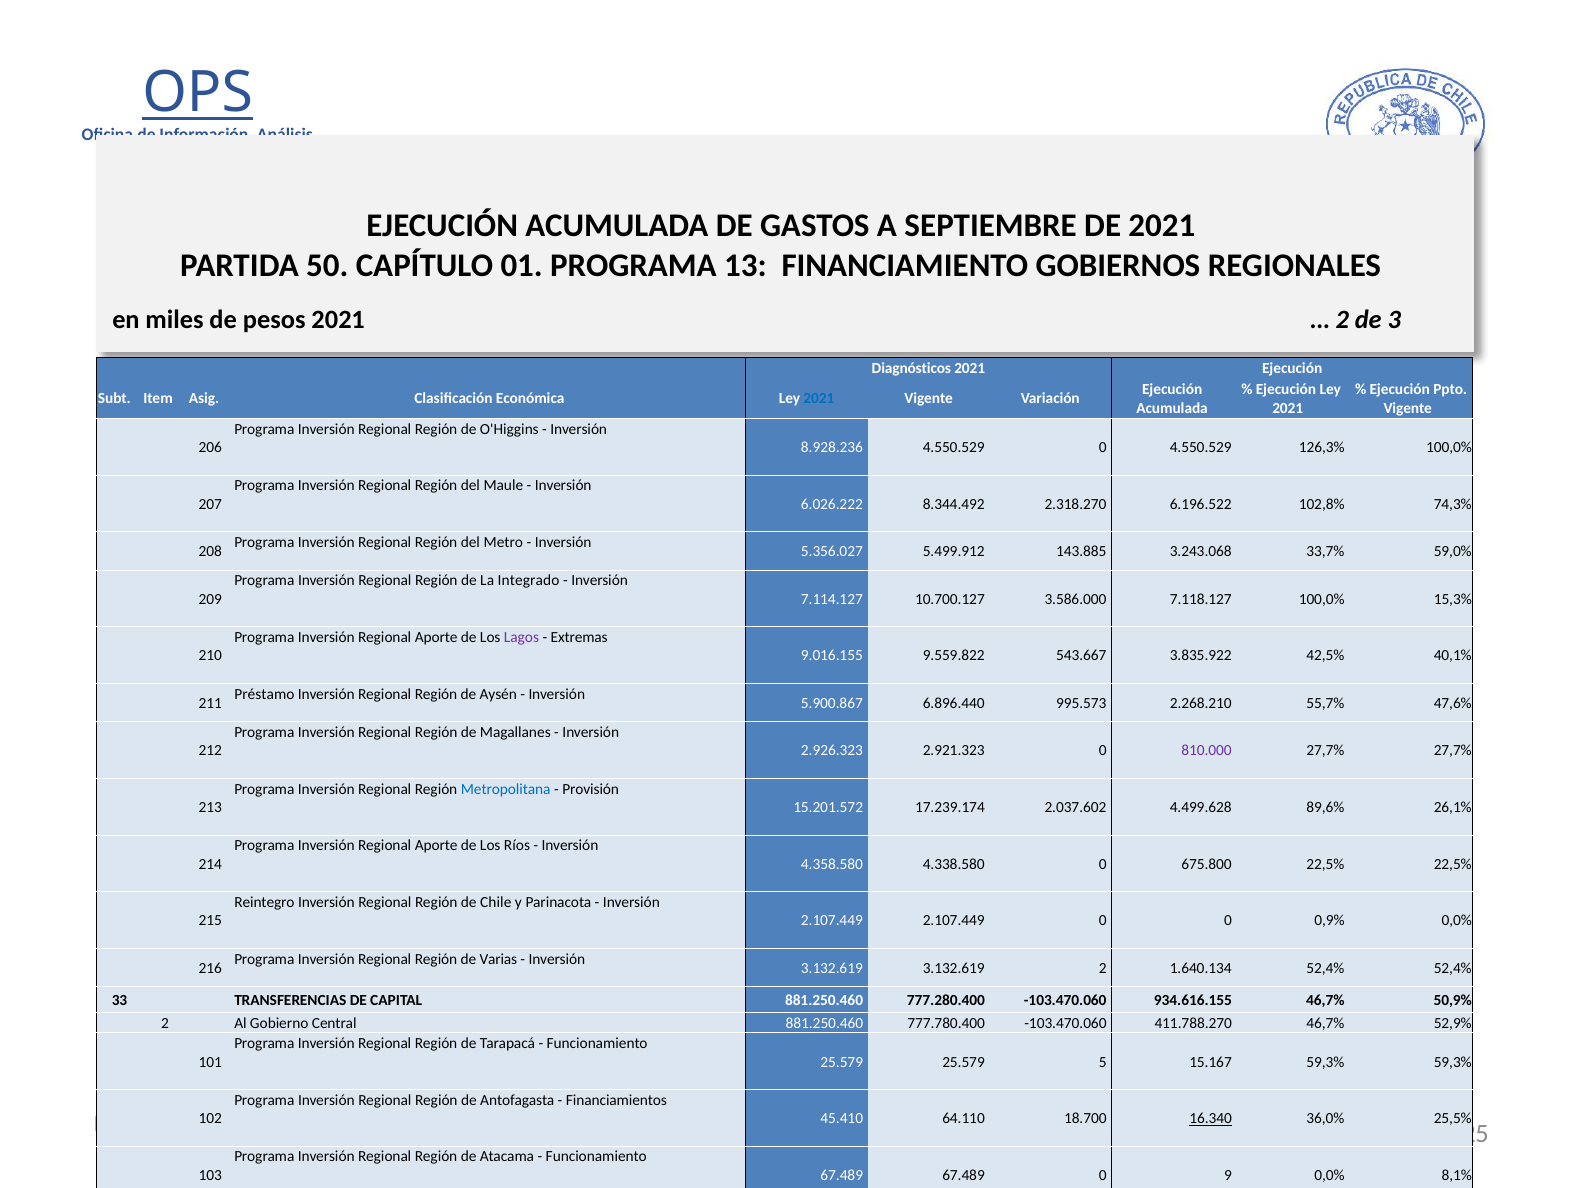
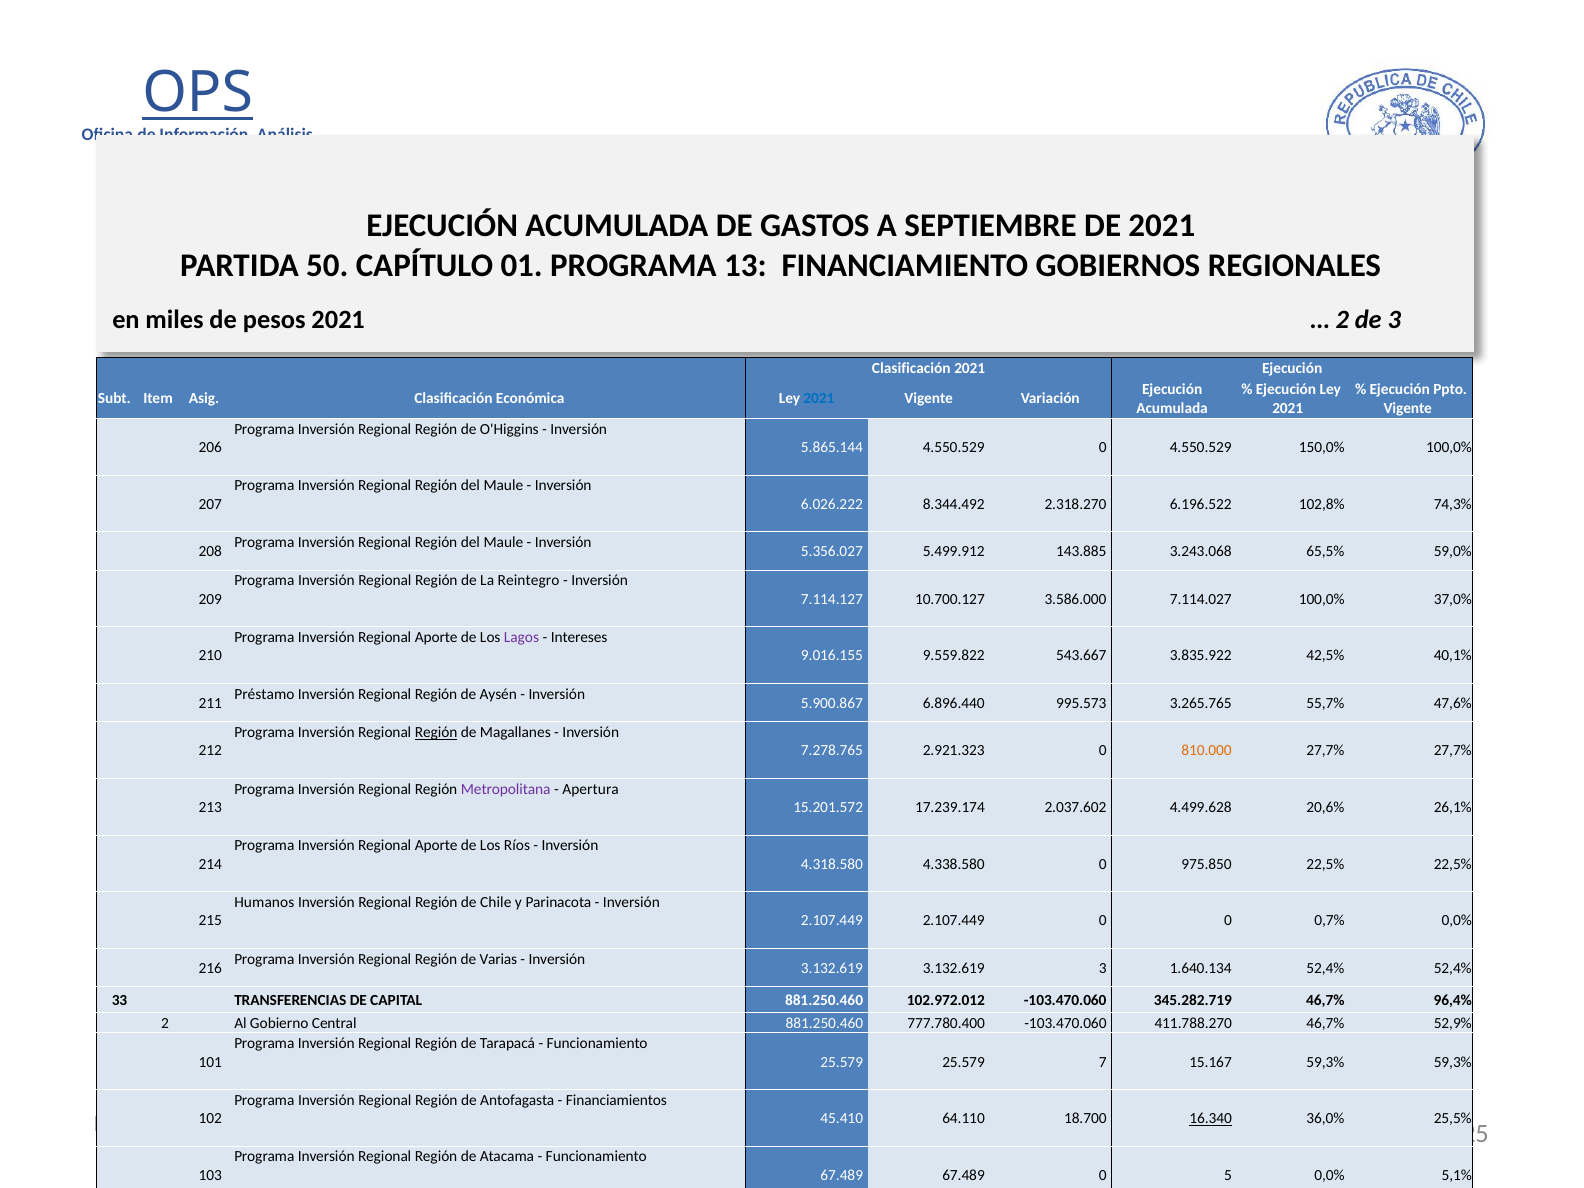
Diagnósticos at (911, 368): Diagnósticos -> Clasificación
8.928.236: 8.928.236 -> 5.865.144
126,3%: 126,3% -> 150,0%
Metro at (503, 543): Metro -> Maule
33,7%: 33,7% -> 65,5%
Integrado: Integrado -> Reintegro
7.118.127: 7.118.127 -> 7.114.027
15,3%: 15,3% -> 37,0%
Extremas: Extremas -> Intereses
2.268.210: 2.268.210 -> 3.265.765
Región at (436, 732) underline: none -> present
2.926.323: 2.926.323 -> 7.278.765
810.000 colour: purple -> orange
Metropolitana colour: blue -> purple
Provisión: Provisión -> Apertura
89,6%: 89,6% -> 20,6%
4.358.580: 4.358.580 -> 4.318.580
675.800: 675.800 -> 975.850
Reintegro: Reintegro -> Humanos
0,9%: 0,9% -> 0,7%
3.132.619 2: 2 -> 3
777.280.400: 777.280.400 -> 102.972.012
934.616.155: 934.616.155 -> 345.282.719
50,9%: 50,9% -> 96,4%
5: 5 -> 7
9: 9 -> 5
8,1%: 8,1% -> 5,1%
